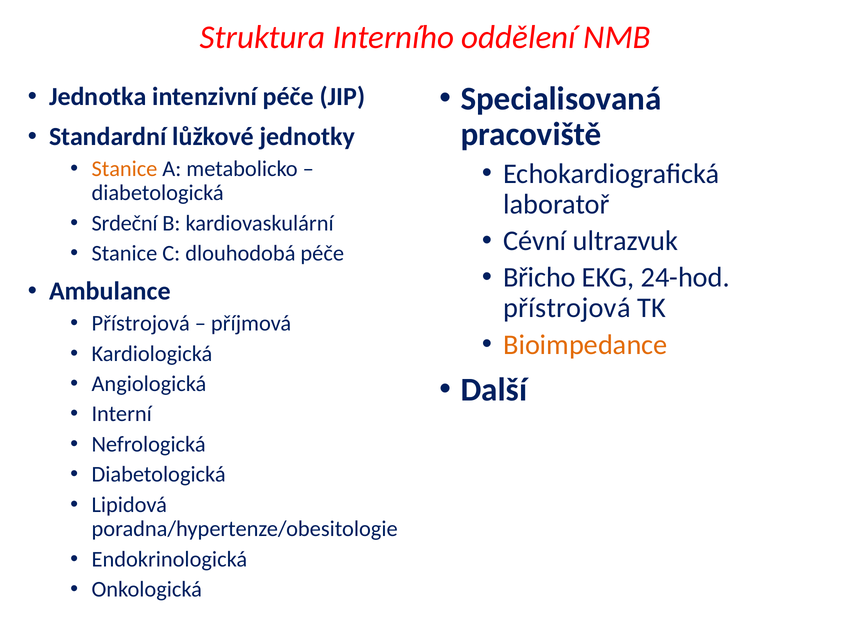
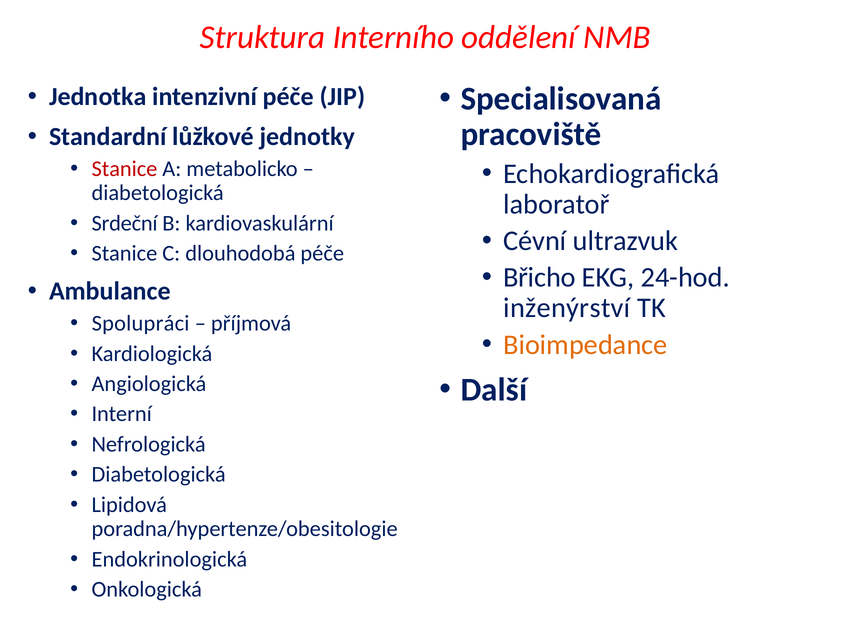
Stanice at (124, 168) colour: orange -> red
přístrojová at (567, 308): přístrojová -> inženýrství
Přístrojová at (141, 323): Přístrojová -> Spolupráci
